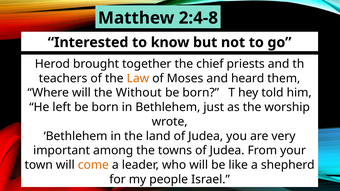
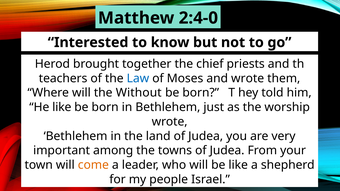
2:4-8: 2:4-8 -> 2:4-0
Law colour: orange -> blue
and heard: heard -> wrote
He left: left -> like
